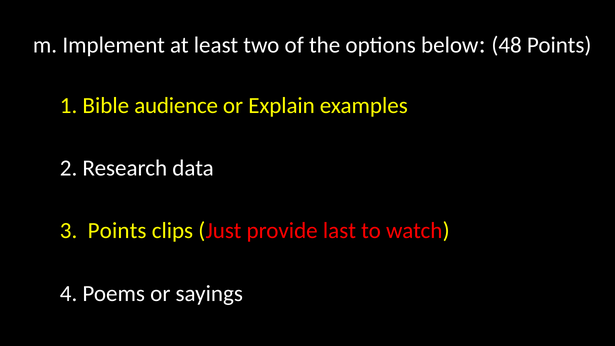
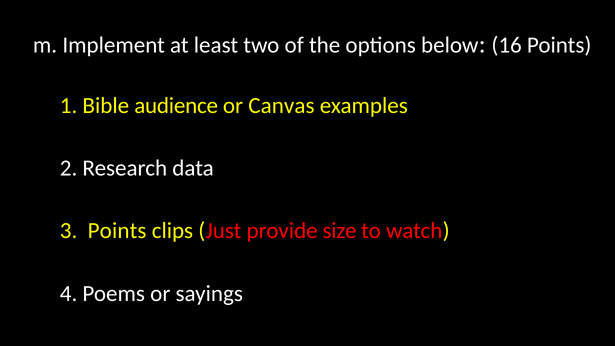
48: 48 -> 16
Explain: Explain -> Canvas
last: last -> size
